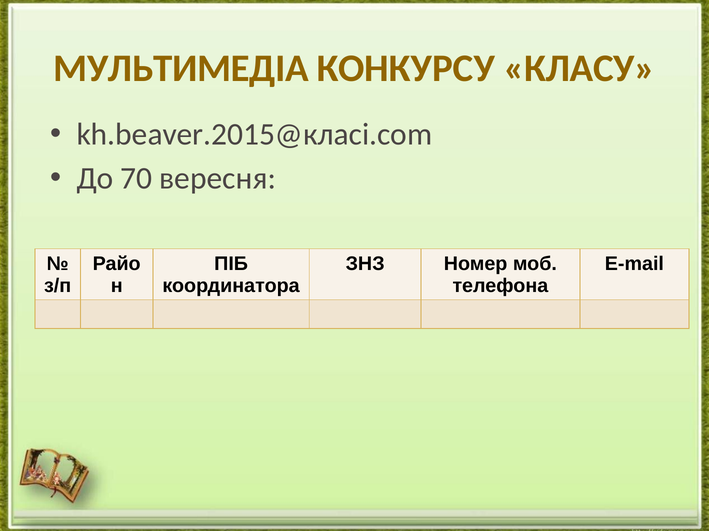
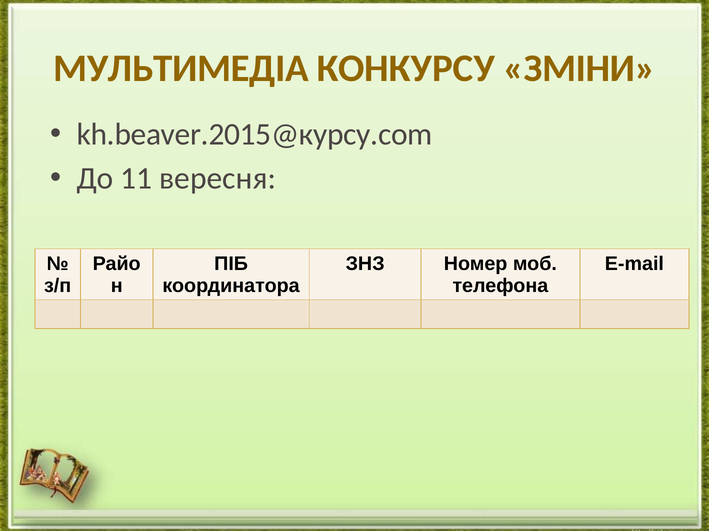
КЛАСУ: КЛАСУ -> ЗМІНИ
kh.beaver.2015@класі.com: kh.beaver.2015@класі.com -> kh.beaver.2015@курсу.com
70: 70 -> 11
